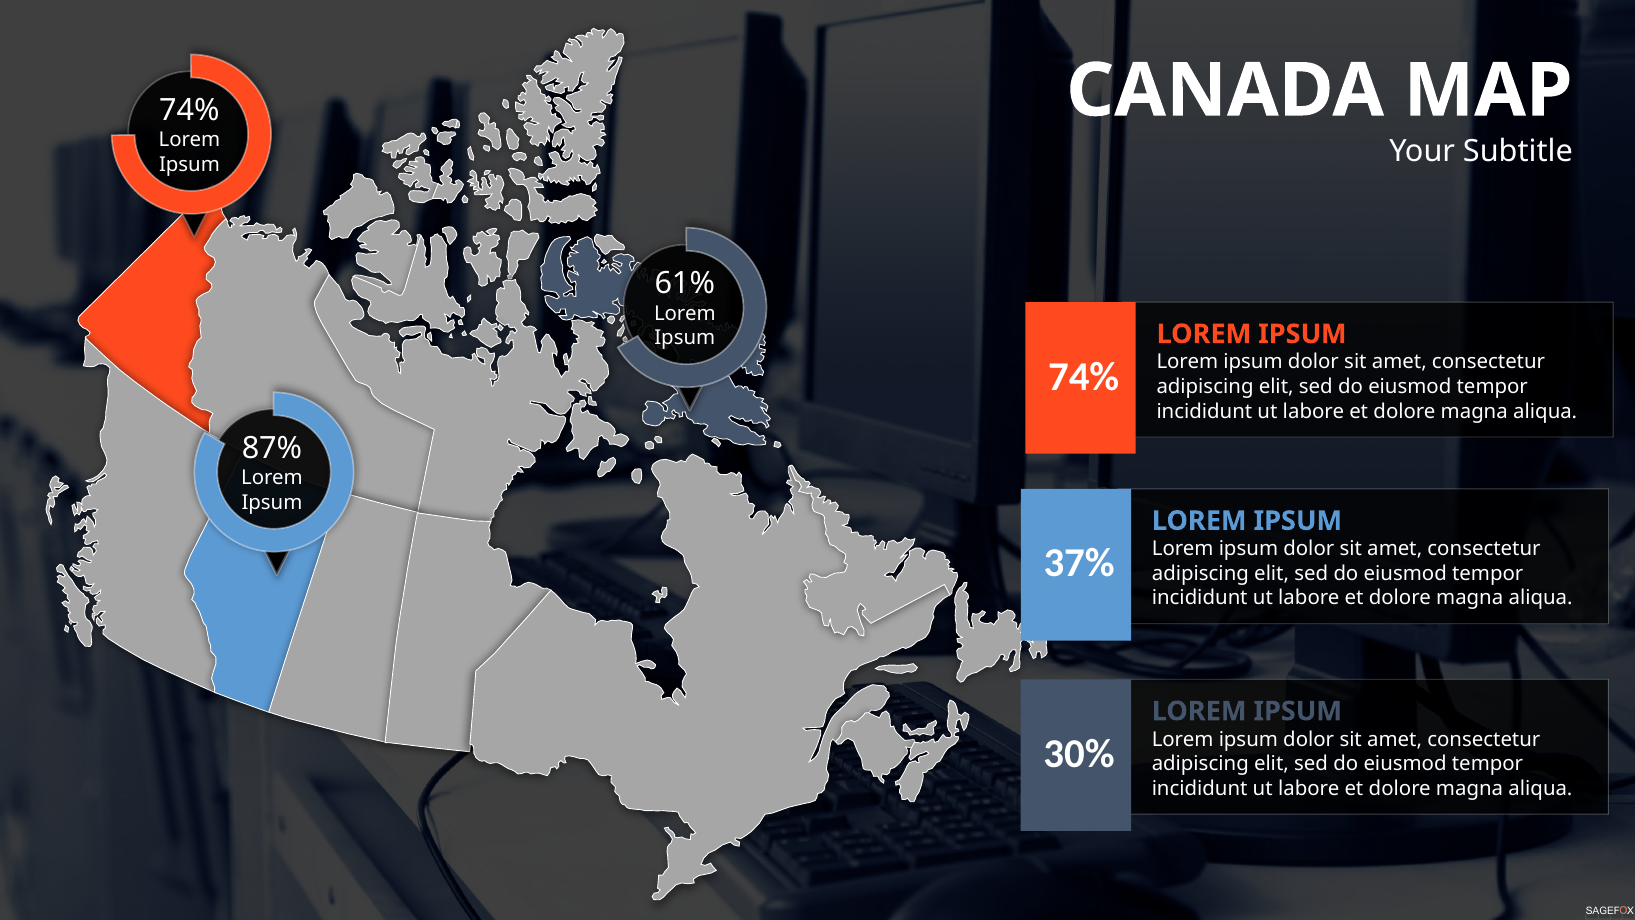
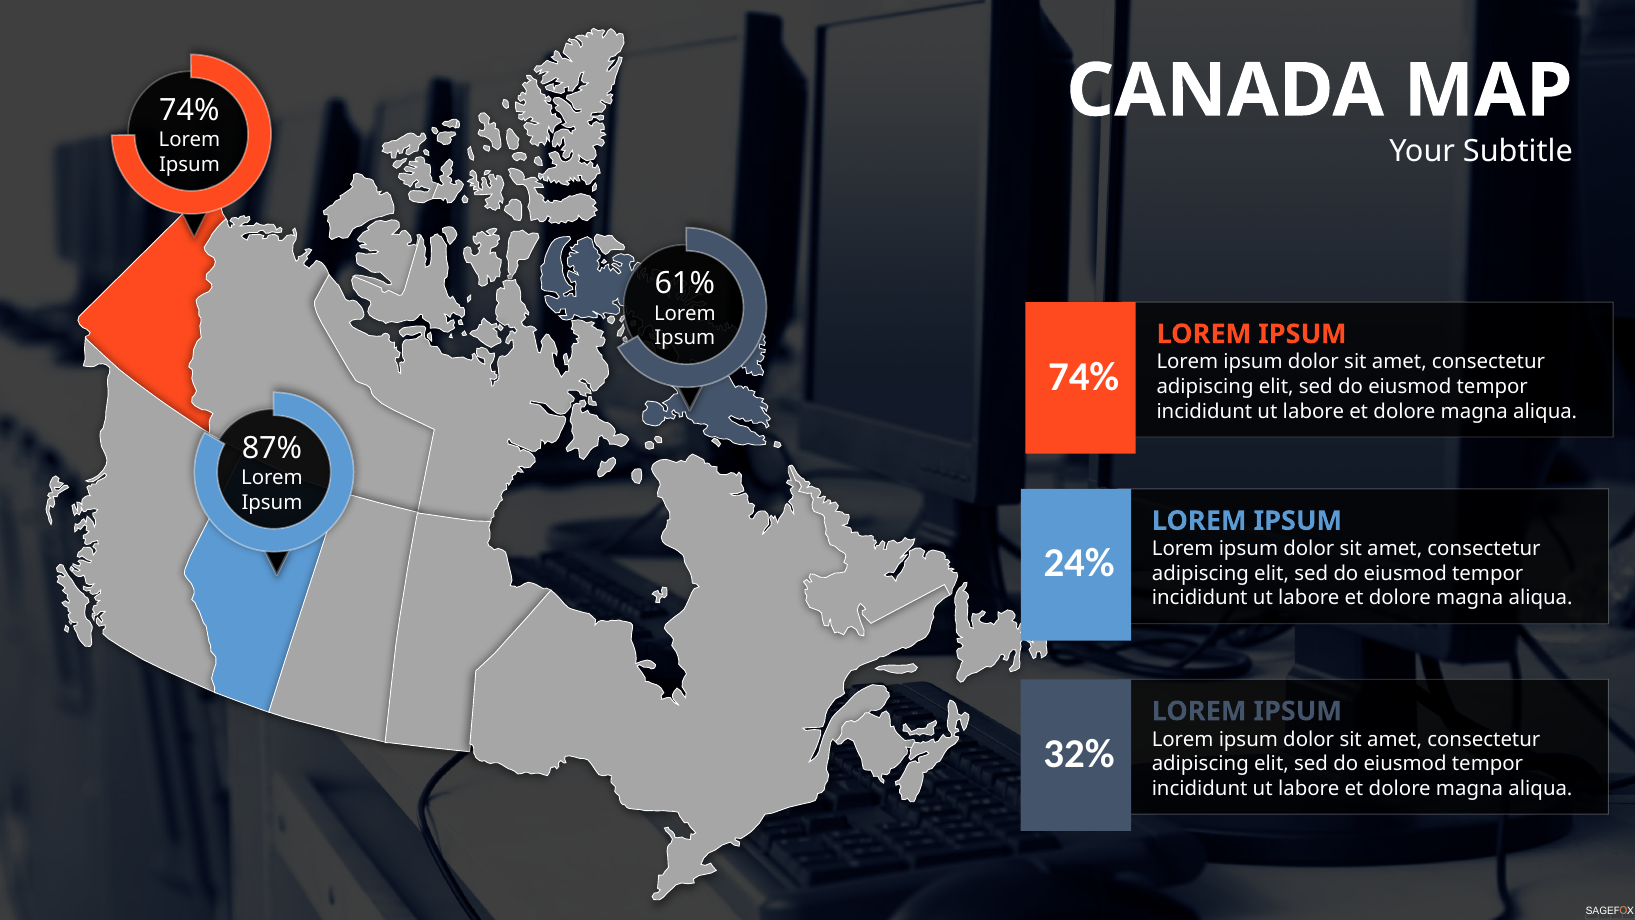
37%: 37% -> 24%
30%: 30% -> 32%
